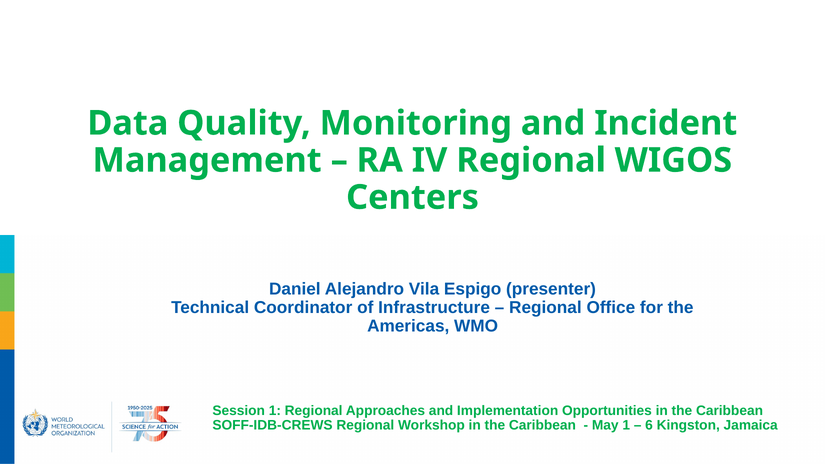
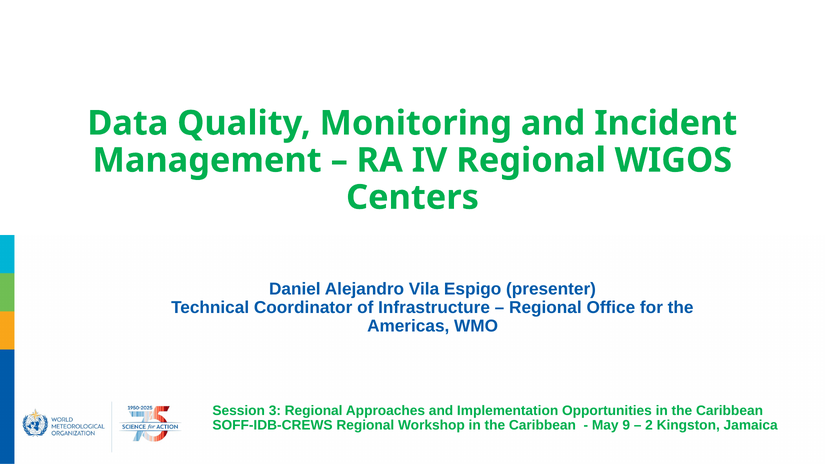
Session 1: 1 -> 3
May 1: 1 -> 9
6: 6 -> 2
